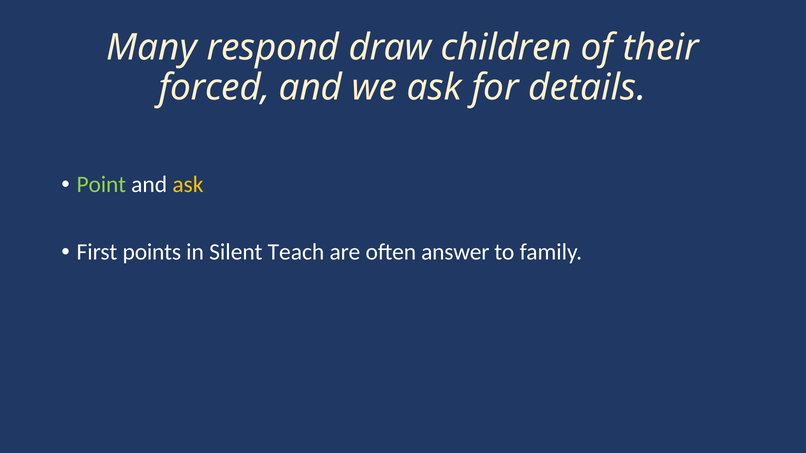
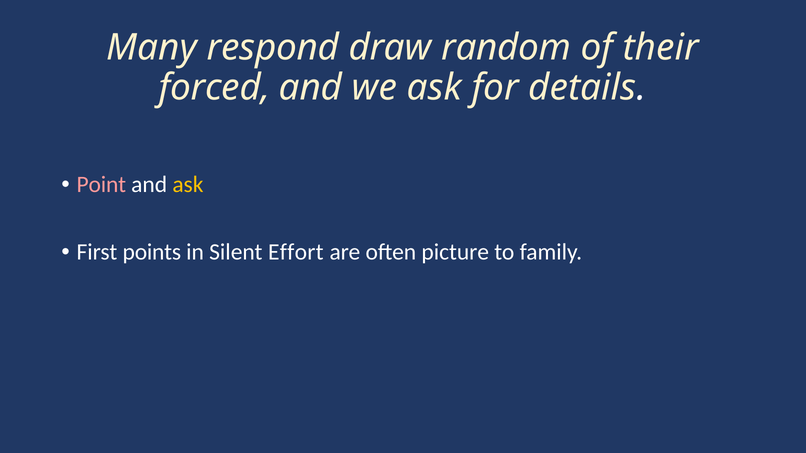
children: children -> random
Point colour: light green -> pink
Teach: Teach -> Effort
answer: answer -> picture
